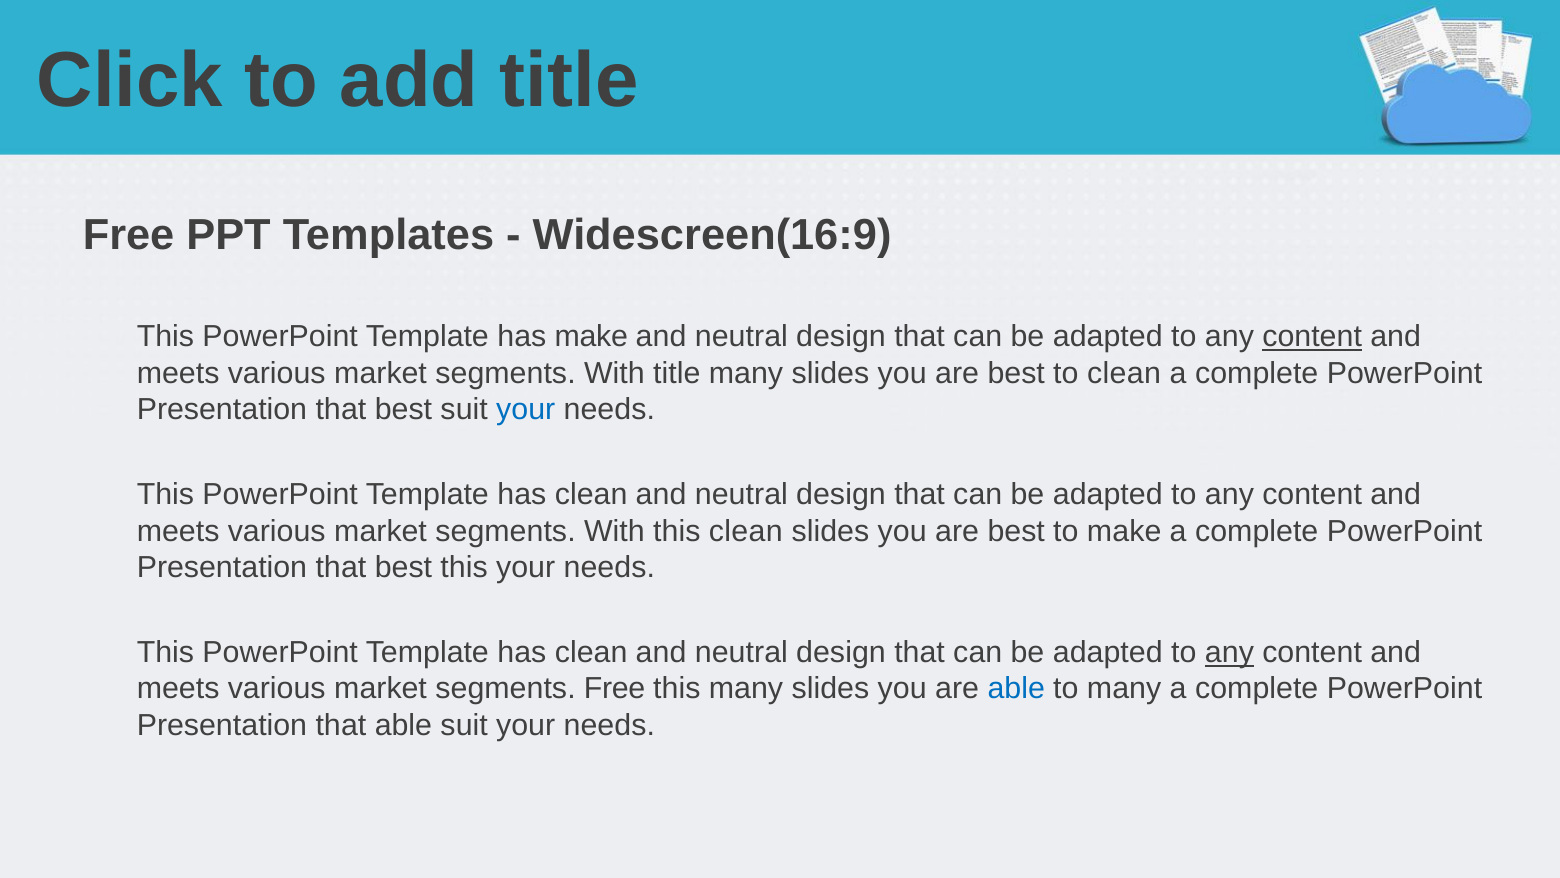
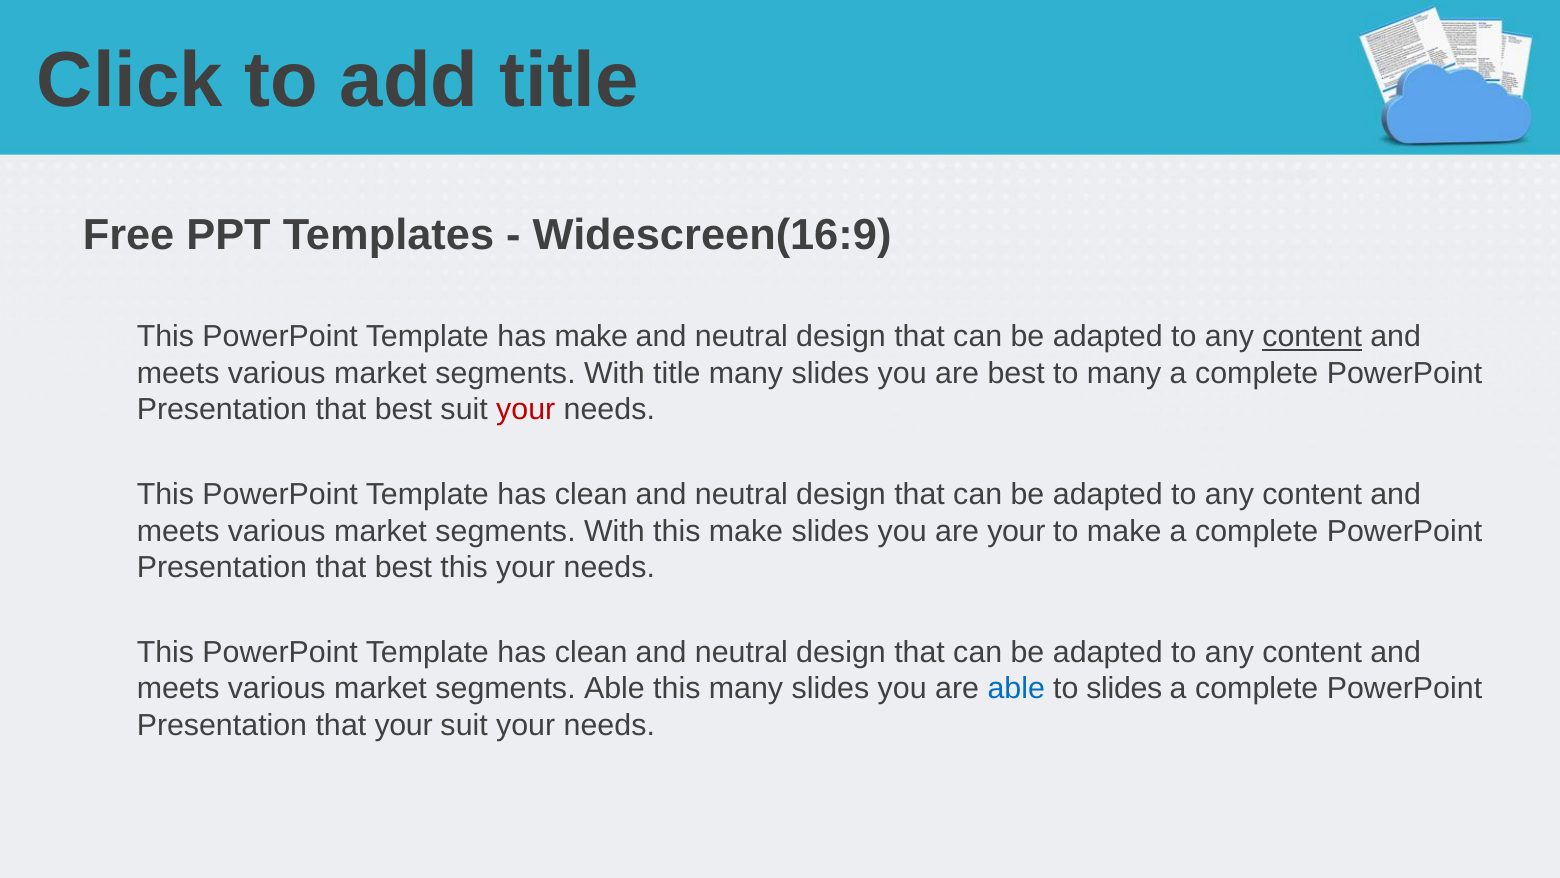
to clean: clean -> many
your at (526, 409) colour: blue -> red
this clean: clean -> make
best at (1016, 531): best -> your
any at (1229, 652) underline: present -> none
segments Free: Free -> Able
to many: many -> slides
that able: able -> your
